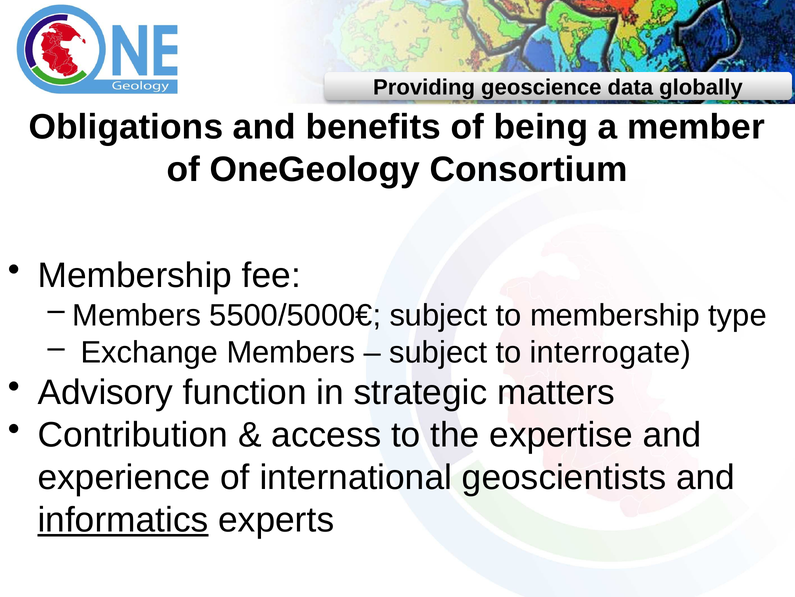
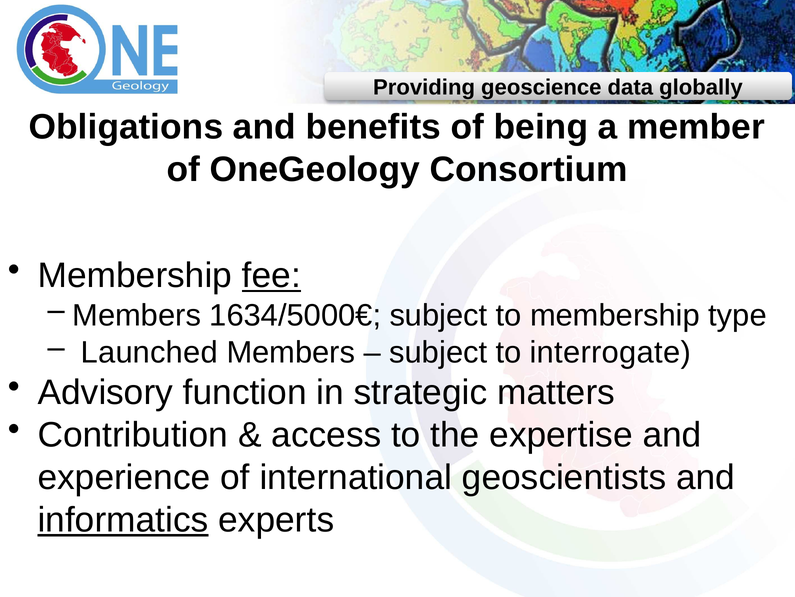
fee underline: none -> present
5500/5000€: 5500/5000€ -> 1634/5000€
Exchange: Exchange -> Launched
